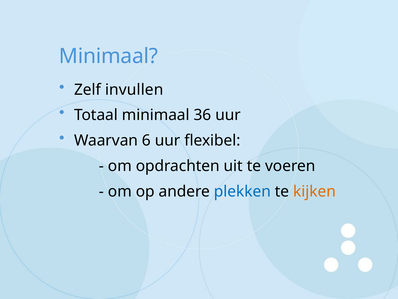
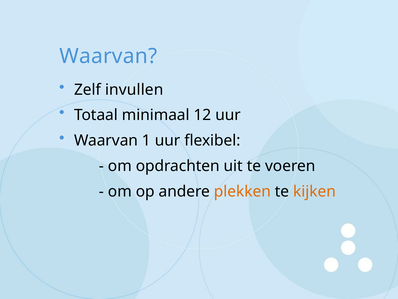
Minimaal at (108, 56): Minimaal -> Waarvan
36: 36 -> 12
6: 6 -> 1
plekken colour: blue -> orange
